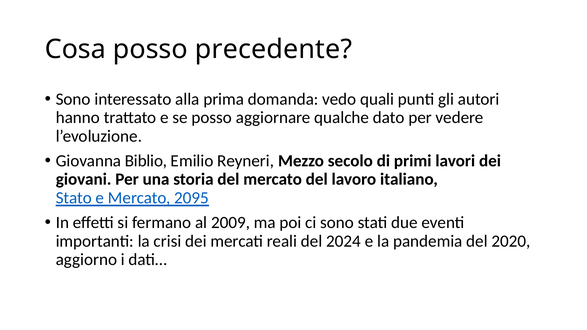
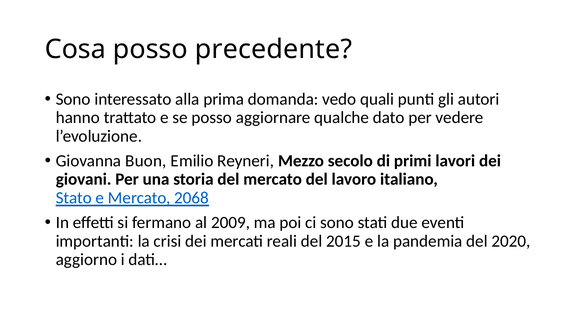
Biblio: Biblio -> Buon
2095: 2095 -> 2068
2024: 2024 -> 2015
